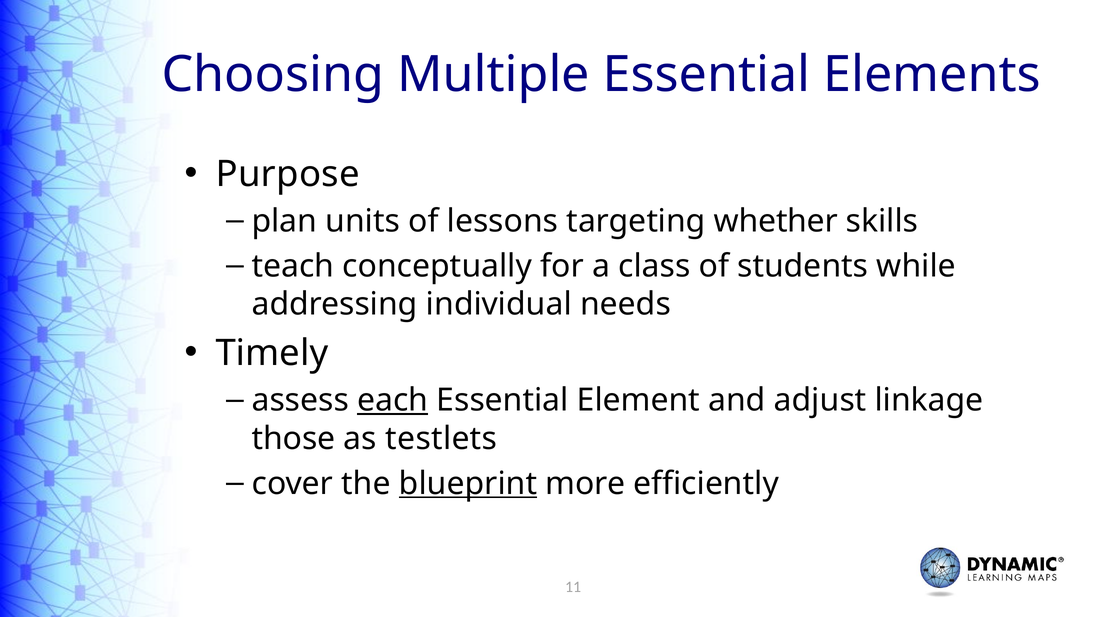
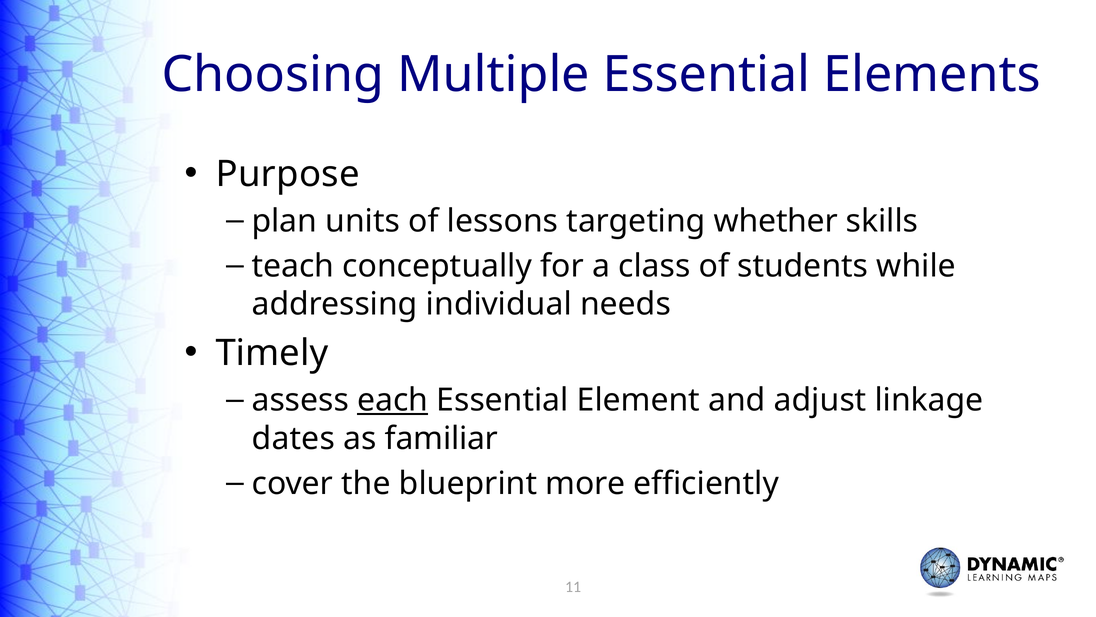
those: those -> dates
testlets: testlets -> familiar
blueprint underline: present -> none
